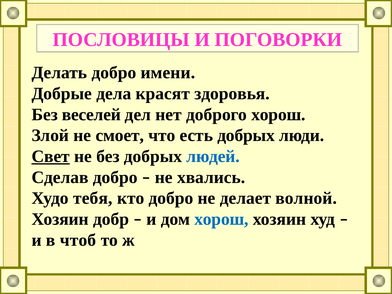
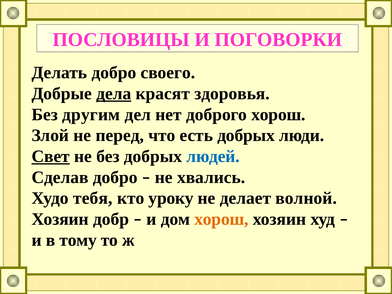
имени: имени -> своего
дела underline: none -> present
веселей: веселей -> другим
смоет: смоет -> перед
кто добро: добро -> уроку
хорош at (221, 219) colour: blue -> orange
чтоб: чтоб -> тому
